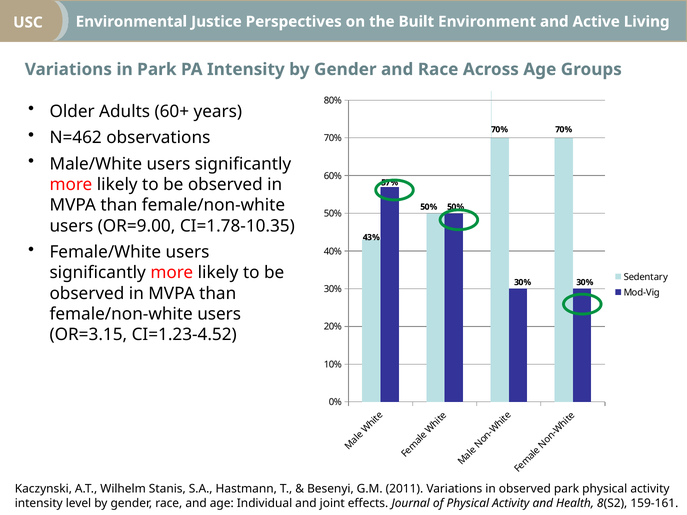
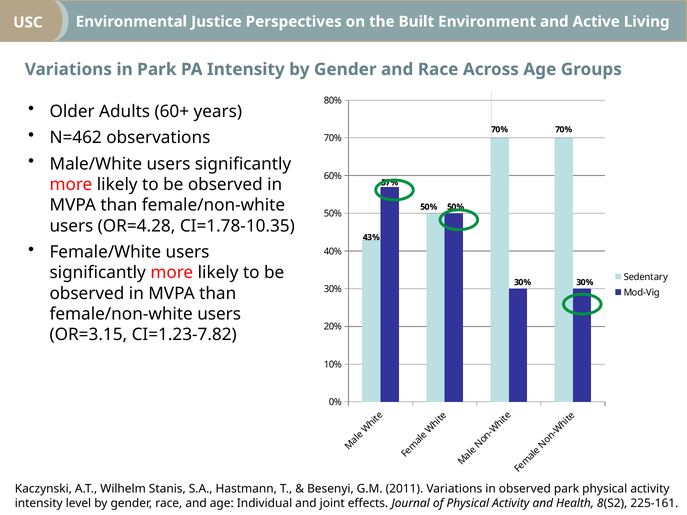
OR=9.00: OR=9.00 -> OR=4.28
CI=1.23-4.52: CI=1.23-4.52 -> CI=1.23-7.82
159-161: 159-161 -> 225-161
